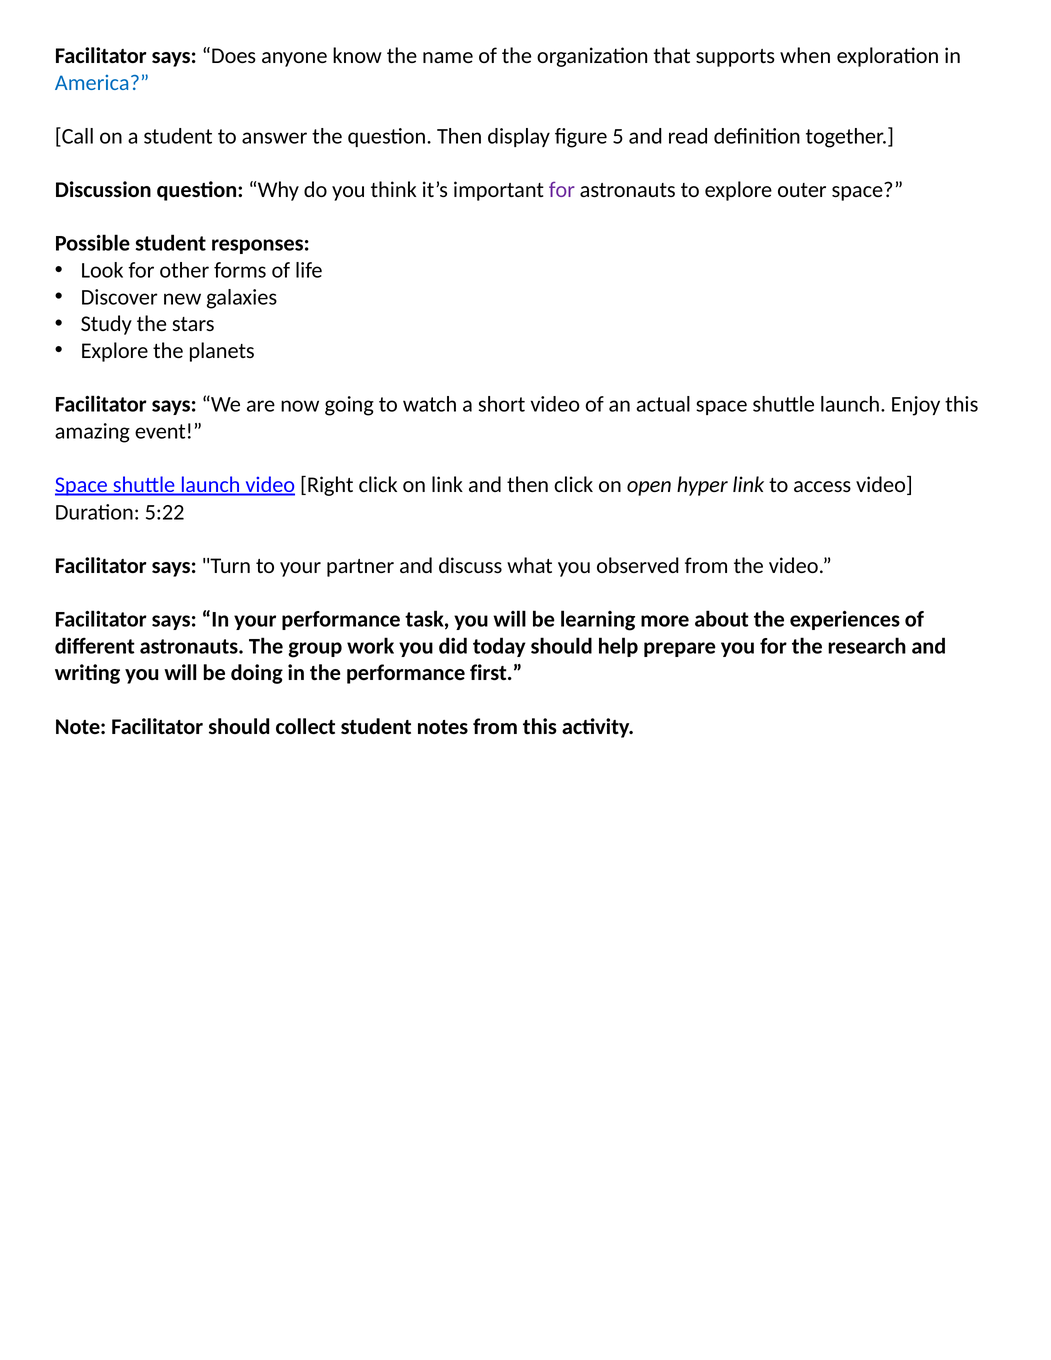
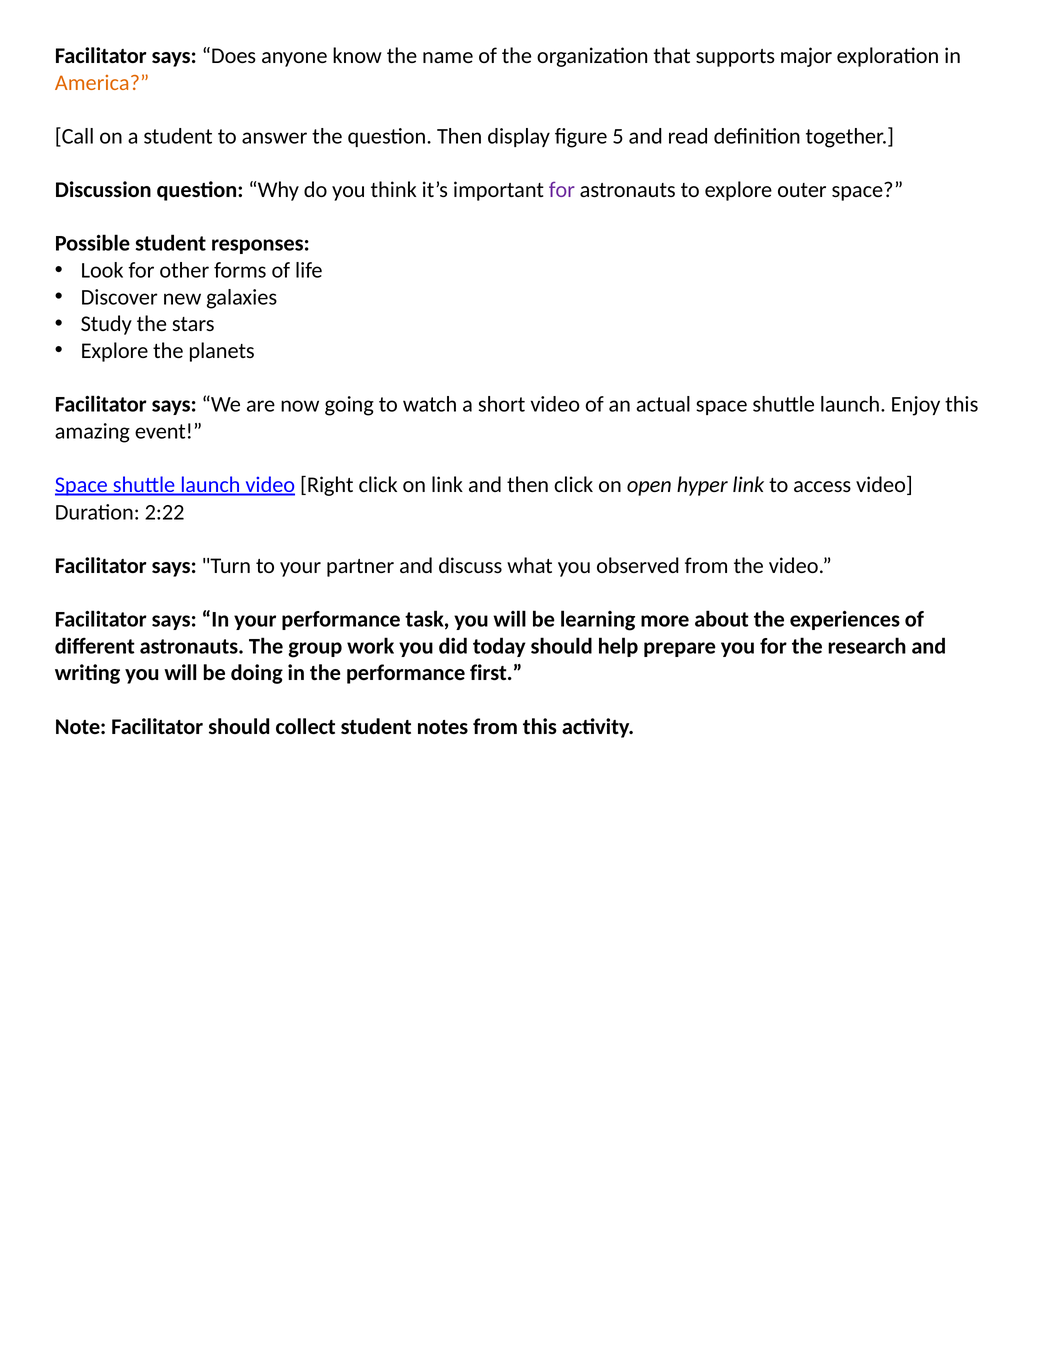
when: when -> major
America colour: blue -> orange
5:22: 5:22 -> 2:22
